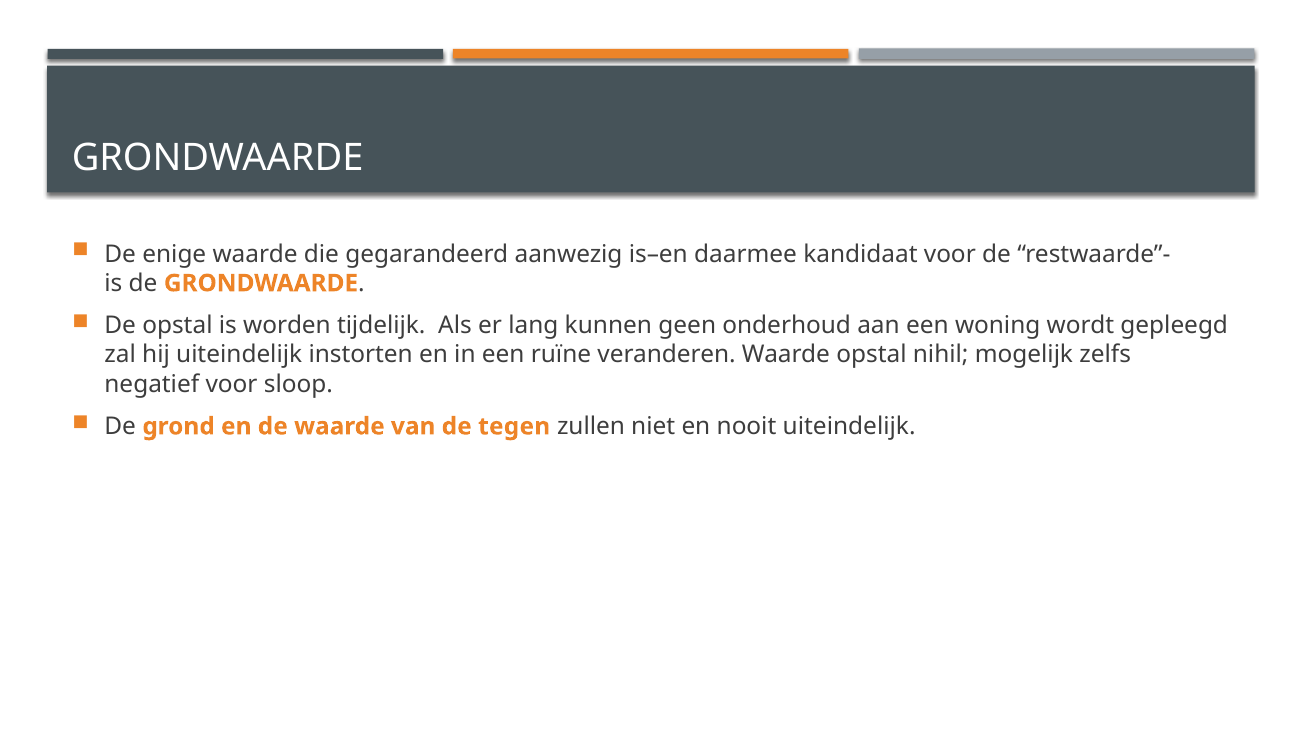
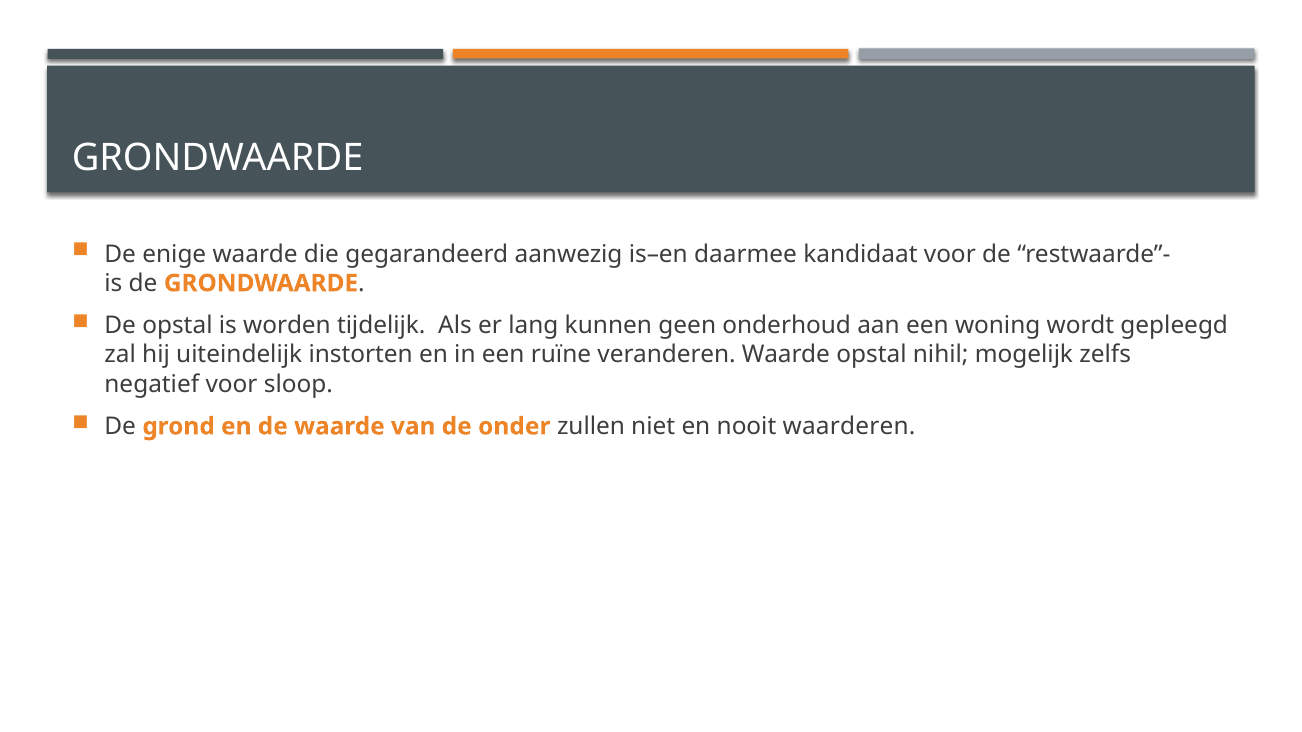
tegen: tegen -> onder
nooit uiteindelijk: uiteindelijk -> waarderen
